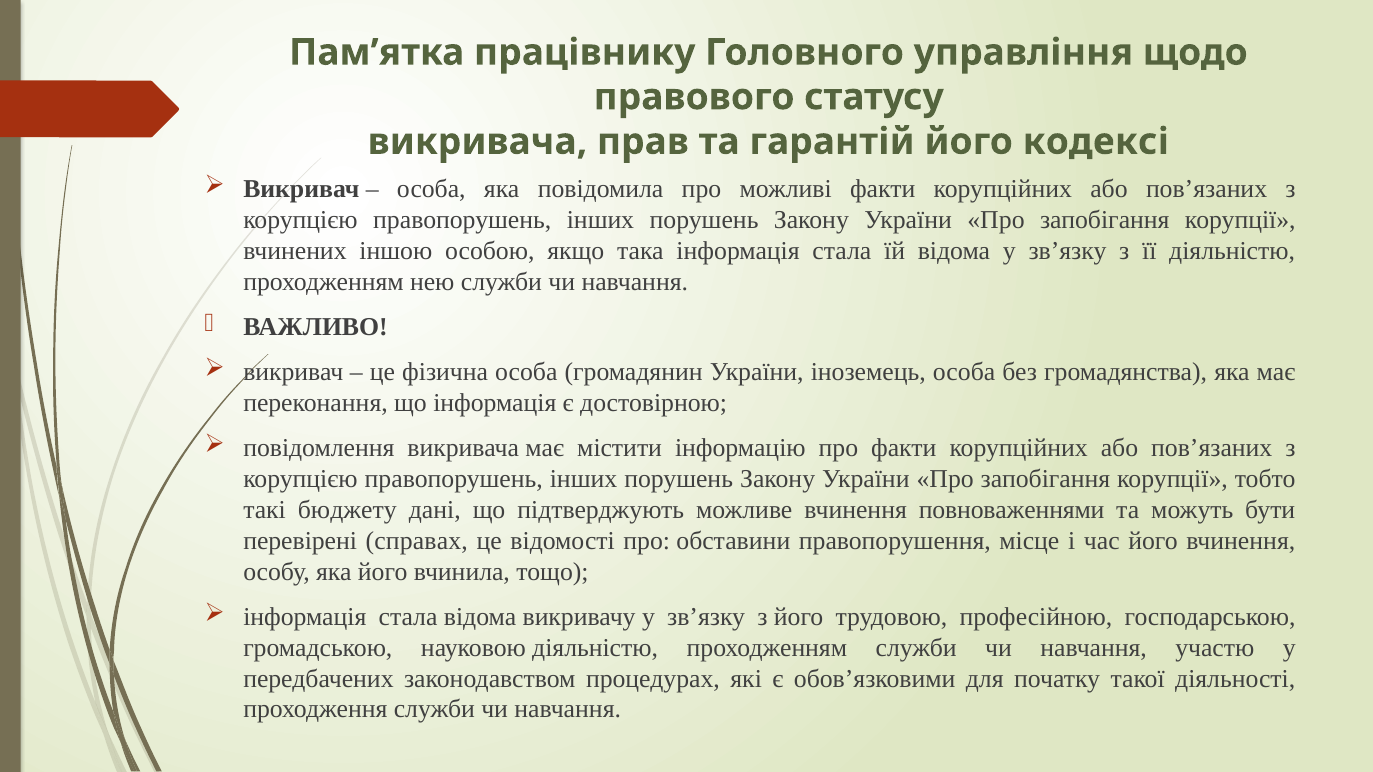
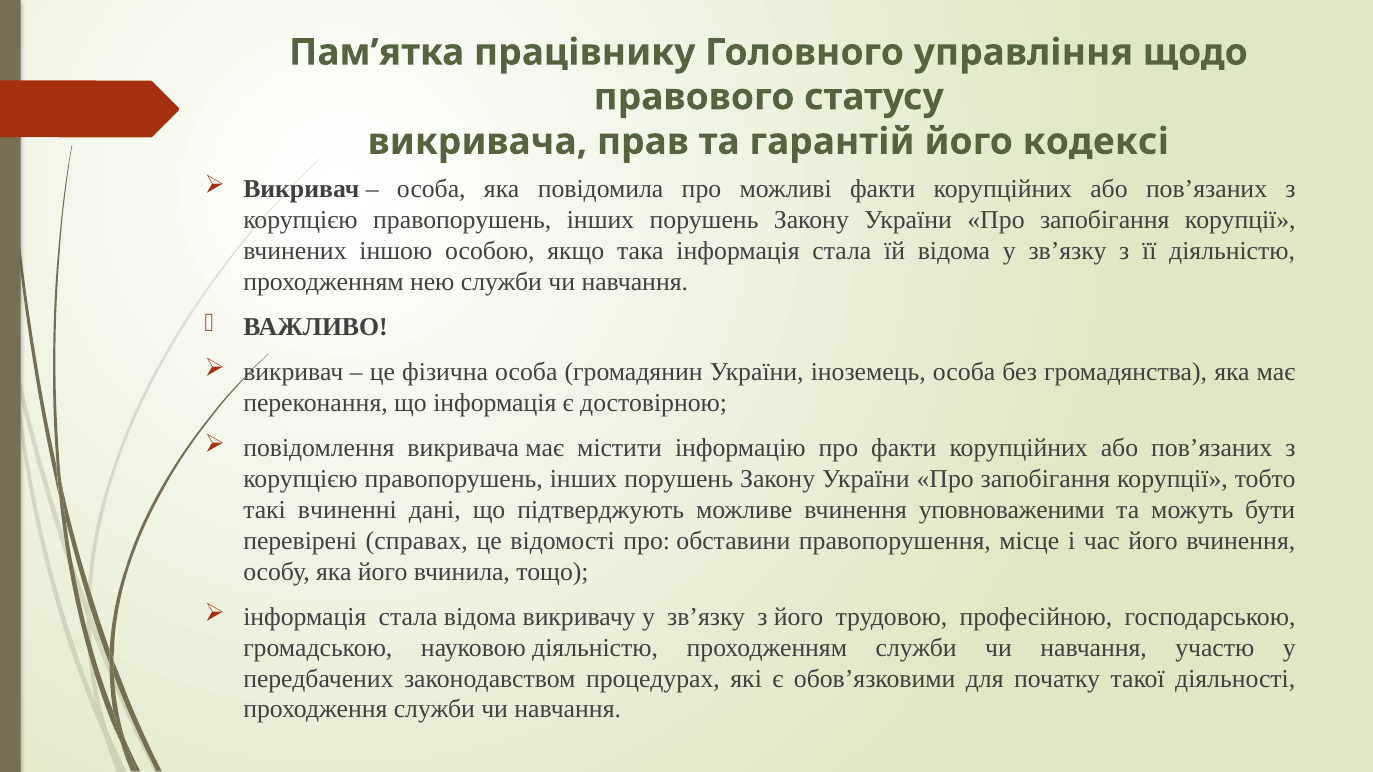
бюджету: бюджету -> вчиненні
повноваженнями: повноваженнями -> уповноваженими
